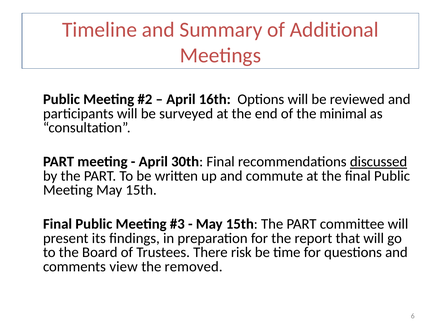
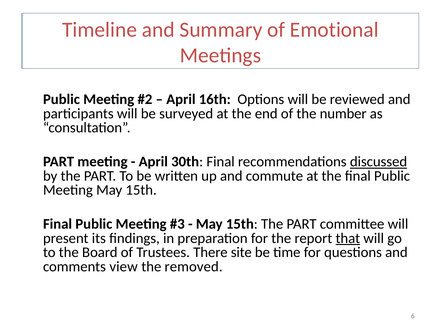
Additional: Additional -> Emotional
minimal: minimal -> number
that underline: none -> present
risk: risk -> site
